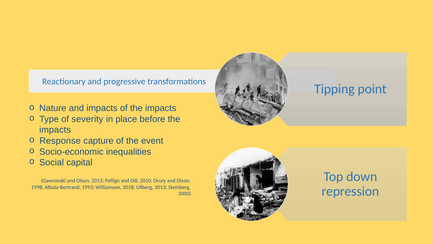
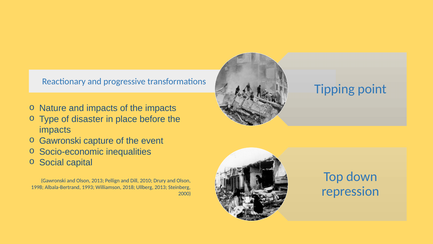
severity: severity -> disaster
Response at (60, 141): Response -> Gawronski
